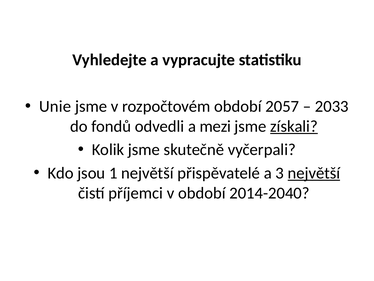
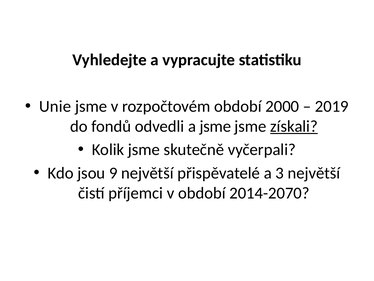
2057: 2057 -> 2000
2033: 2033 -> 2019
a mezi: mezi -> jsme
1: 1 -> 9
největší at (314, 173) underline: present -> none
2014-2040: 2014-2040 -> 2014-2070
